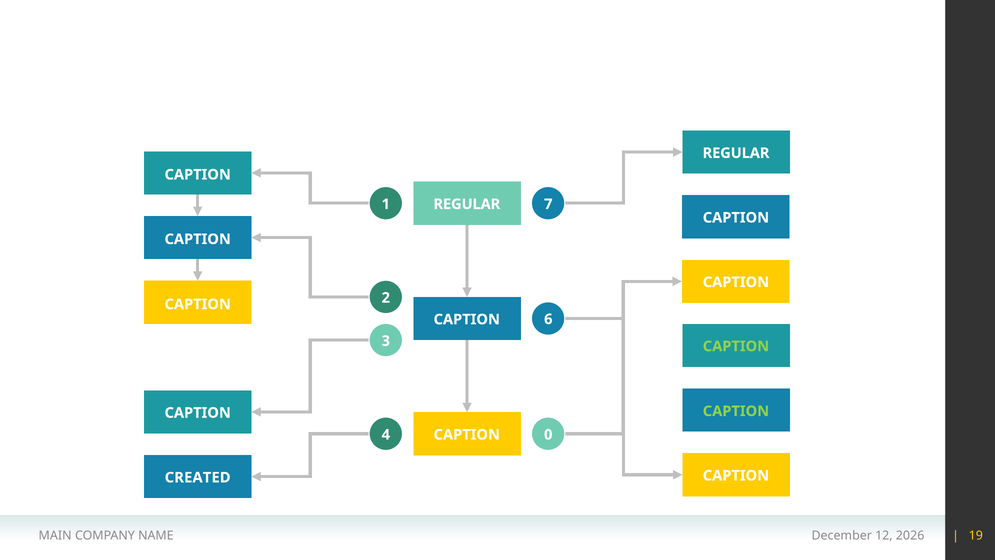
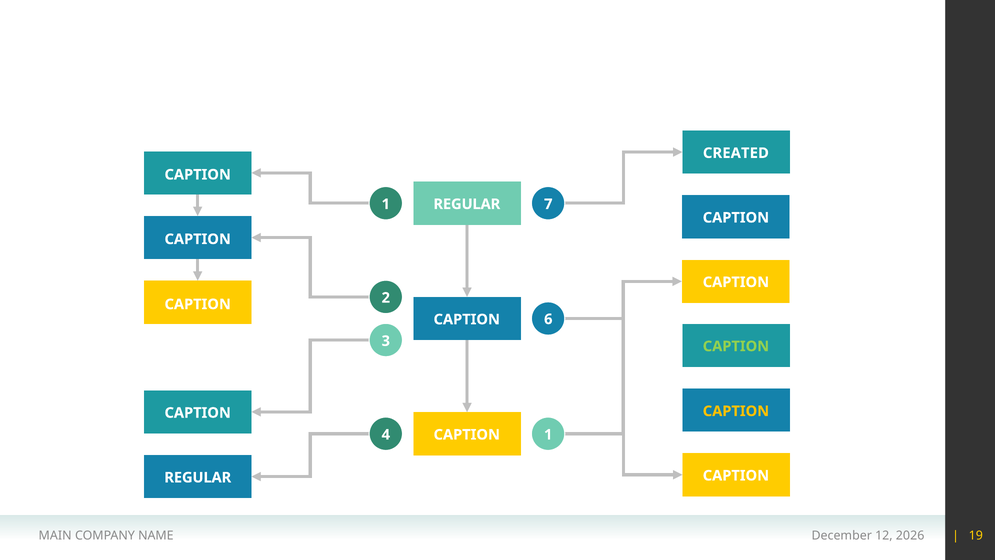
REGULAR at (736, 153): REGULAR -> CREATED
CAPTION at (736, 411) colour: light green -> yellow
4 0: 0 -> 1
CREATED at (198, 477): CREATED -> REGULAR
